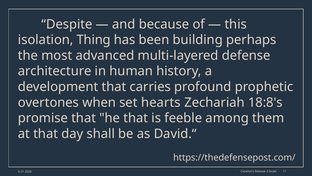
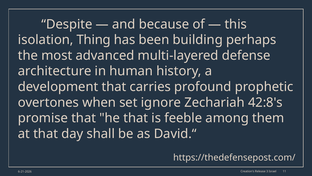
hearts: hearts -> ignore
18:8's: 18:8's -> 42:8's
